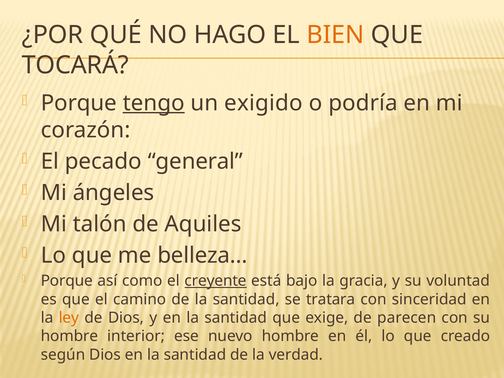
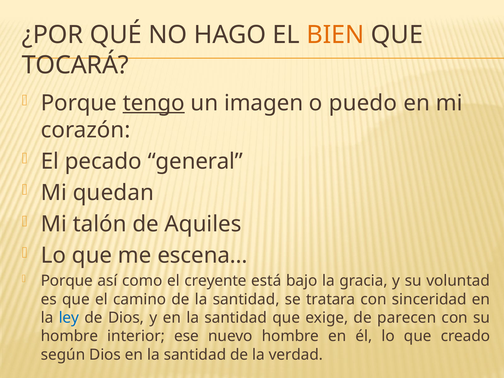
exigido: exigido -> imagen
podría: podría -> puedo
ángeles: ángeles -> quedan
belleza…: belleza… -> escena…
creyente underline: present -> none
ley colour: orange -> blue
